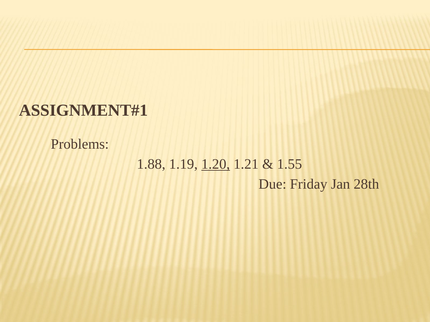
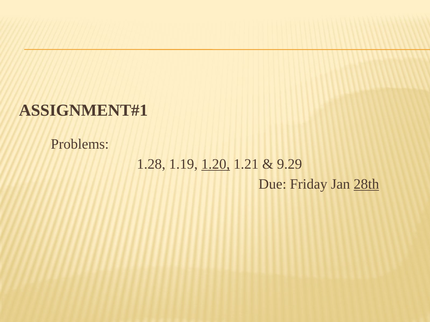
1.88: 1.88 -> 1.28
1.55: 1.55 -> 9.29
28th underline: none -> present
